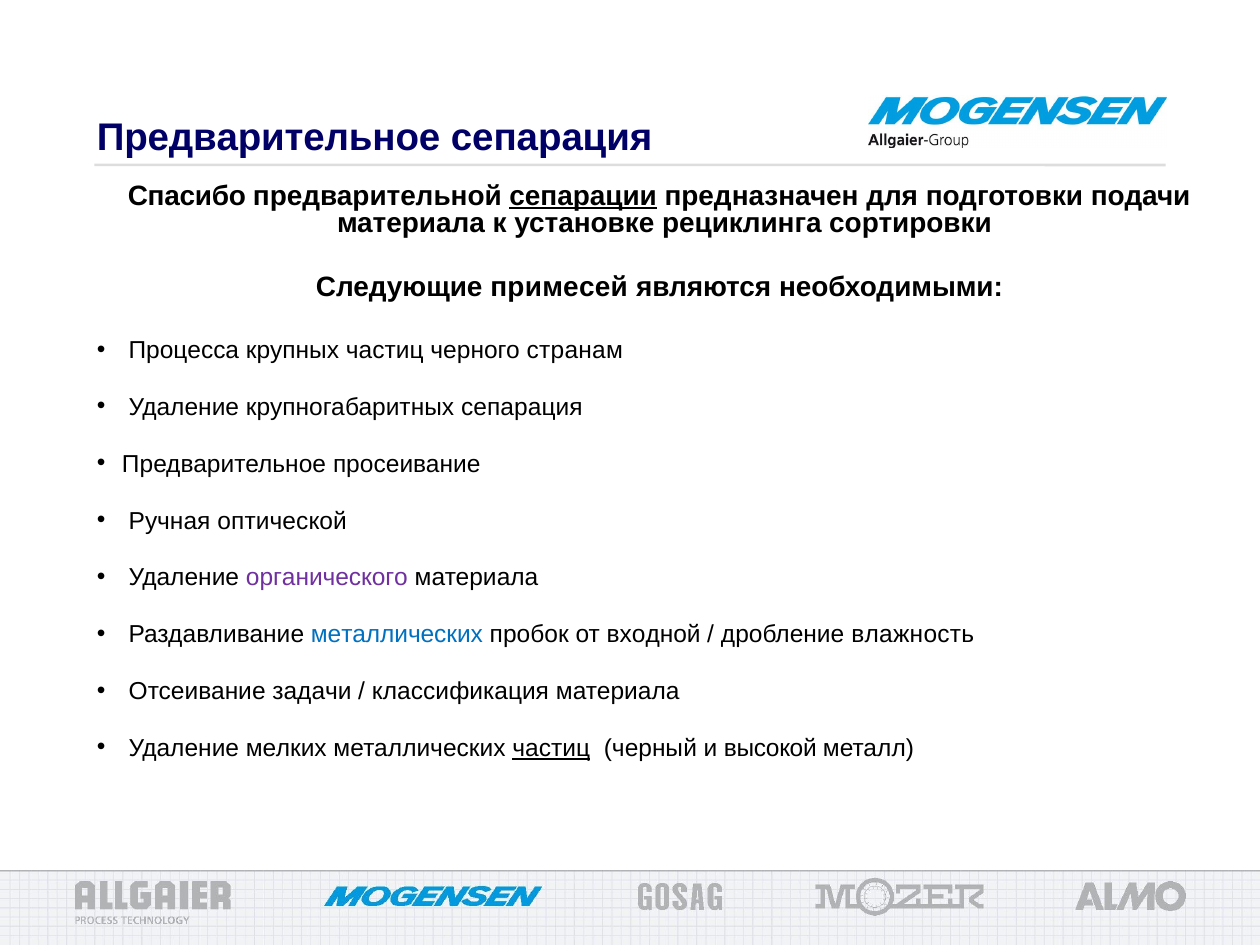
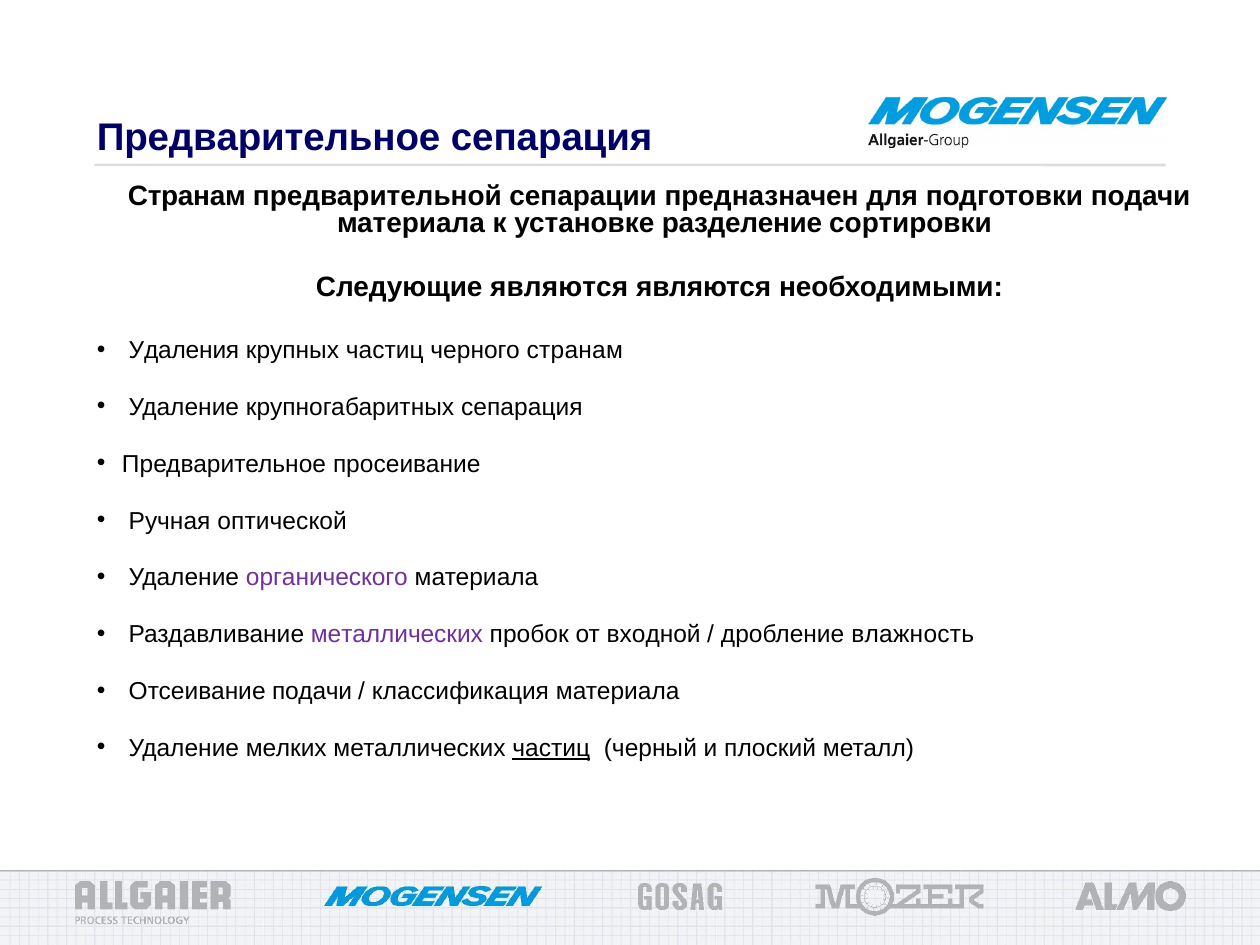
Спасибо at (187, 196): Спасибо -> Странам
сепарации underline: present -> none
рециклинга: рециклинга -> разделение
Следующие примесей: примесей -> являются
Процесса: Процесса -> Удаления
металлических at (397, 635) colour: blue -> purple
Отсеивание задачи: задачи -> подачи
высокой: высокой -> плоский
